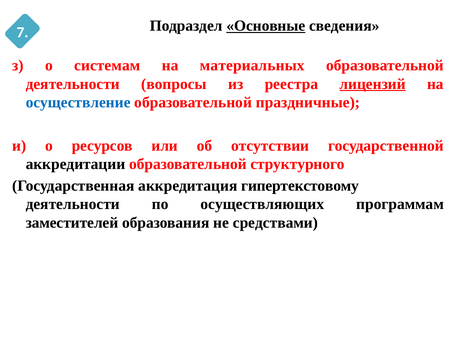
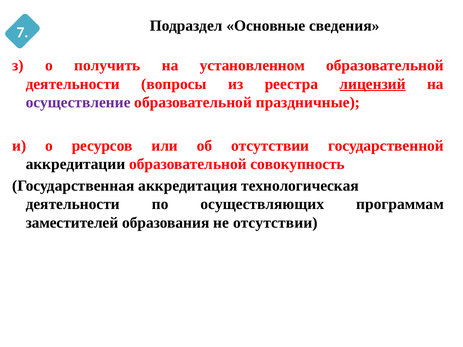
Основные underline: present -> none
системам: системам -> получить
материальных: материальных -> установленном
осуществление colour: blue -> purple
структурного: структурного -> совокупность
гипертекстовому: гипертекстовому -> технологическая
не средствами: средствами -> отсутствии
